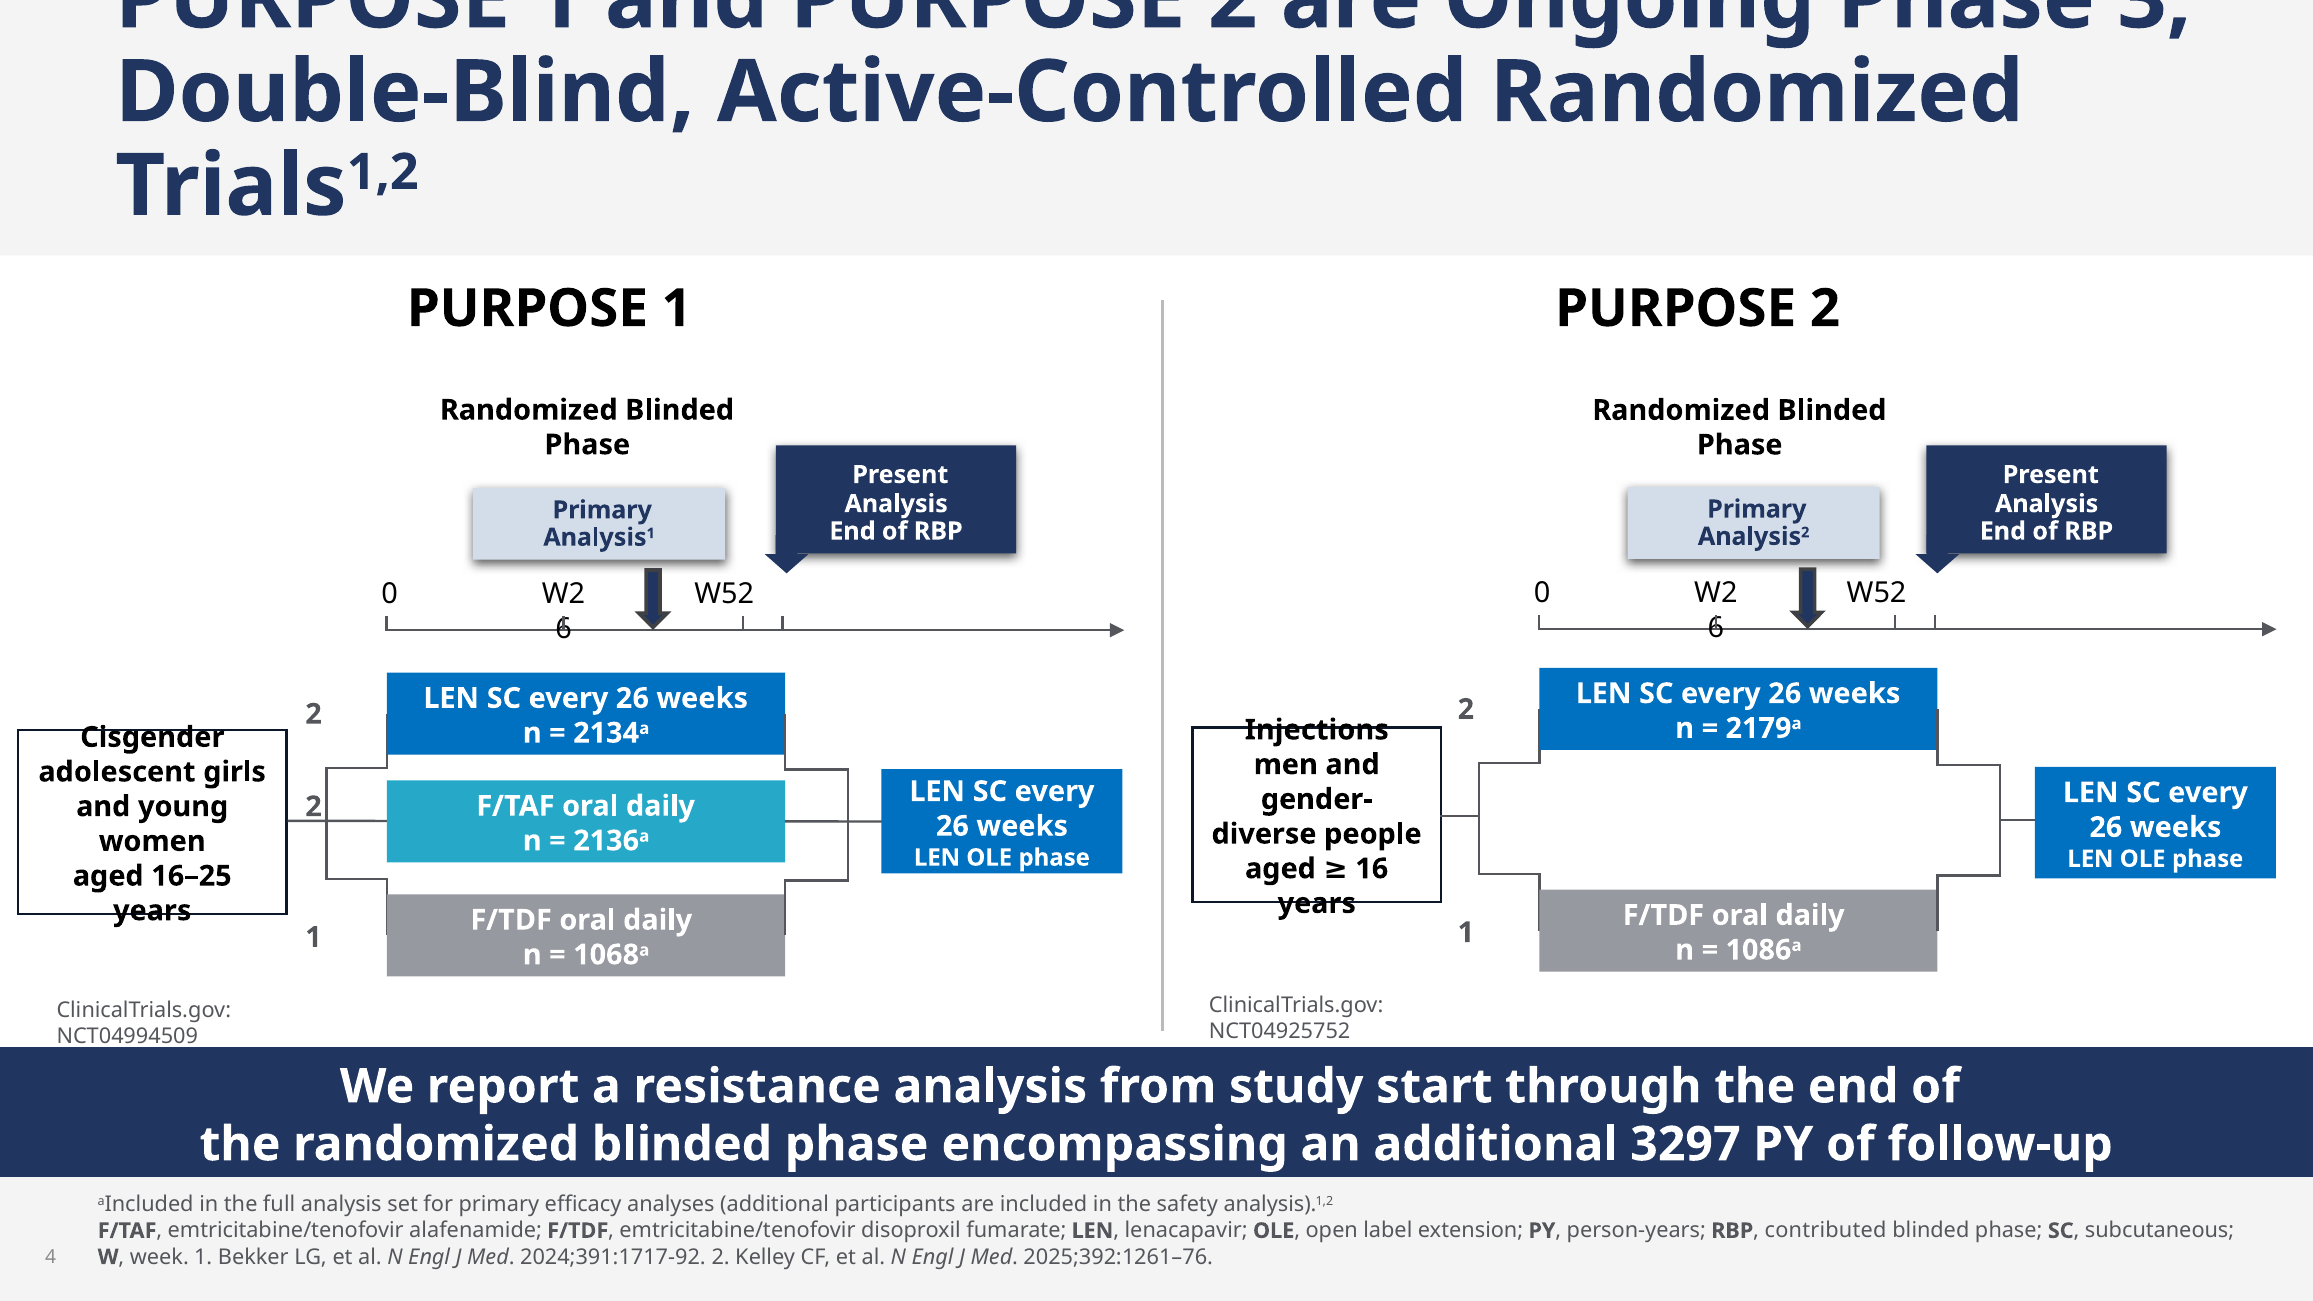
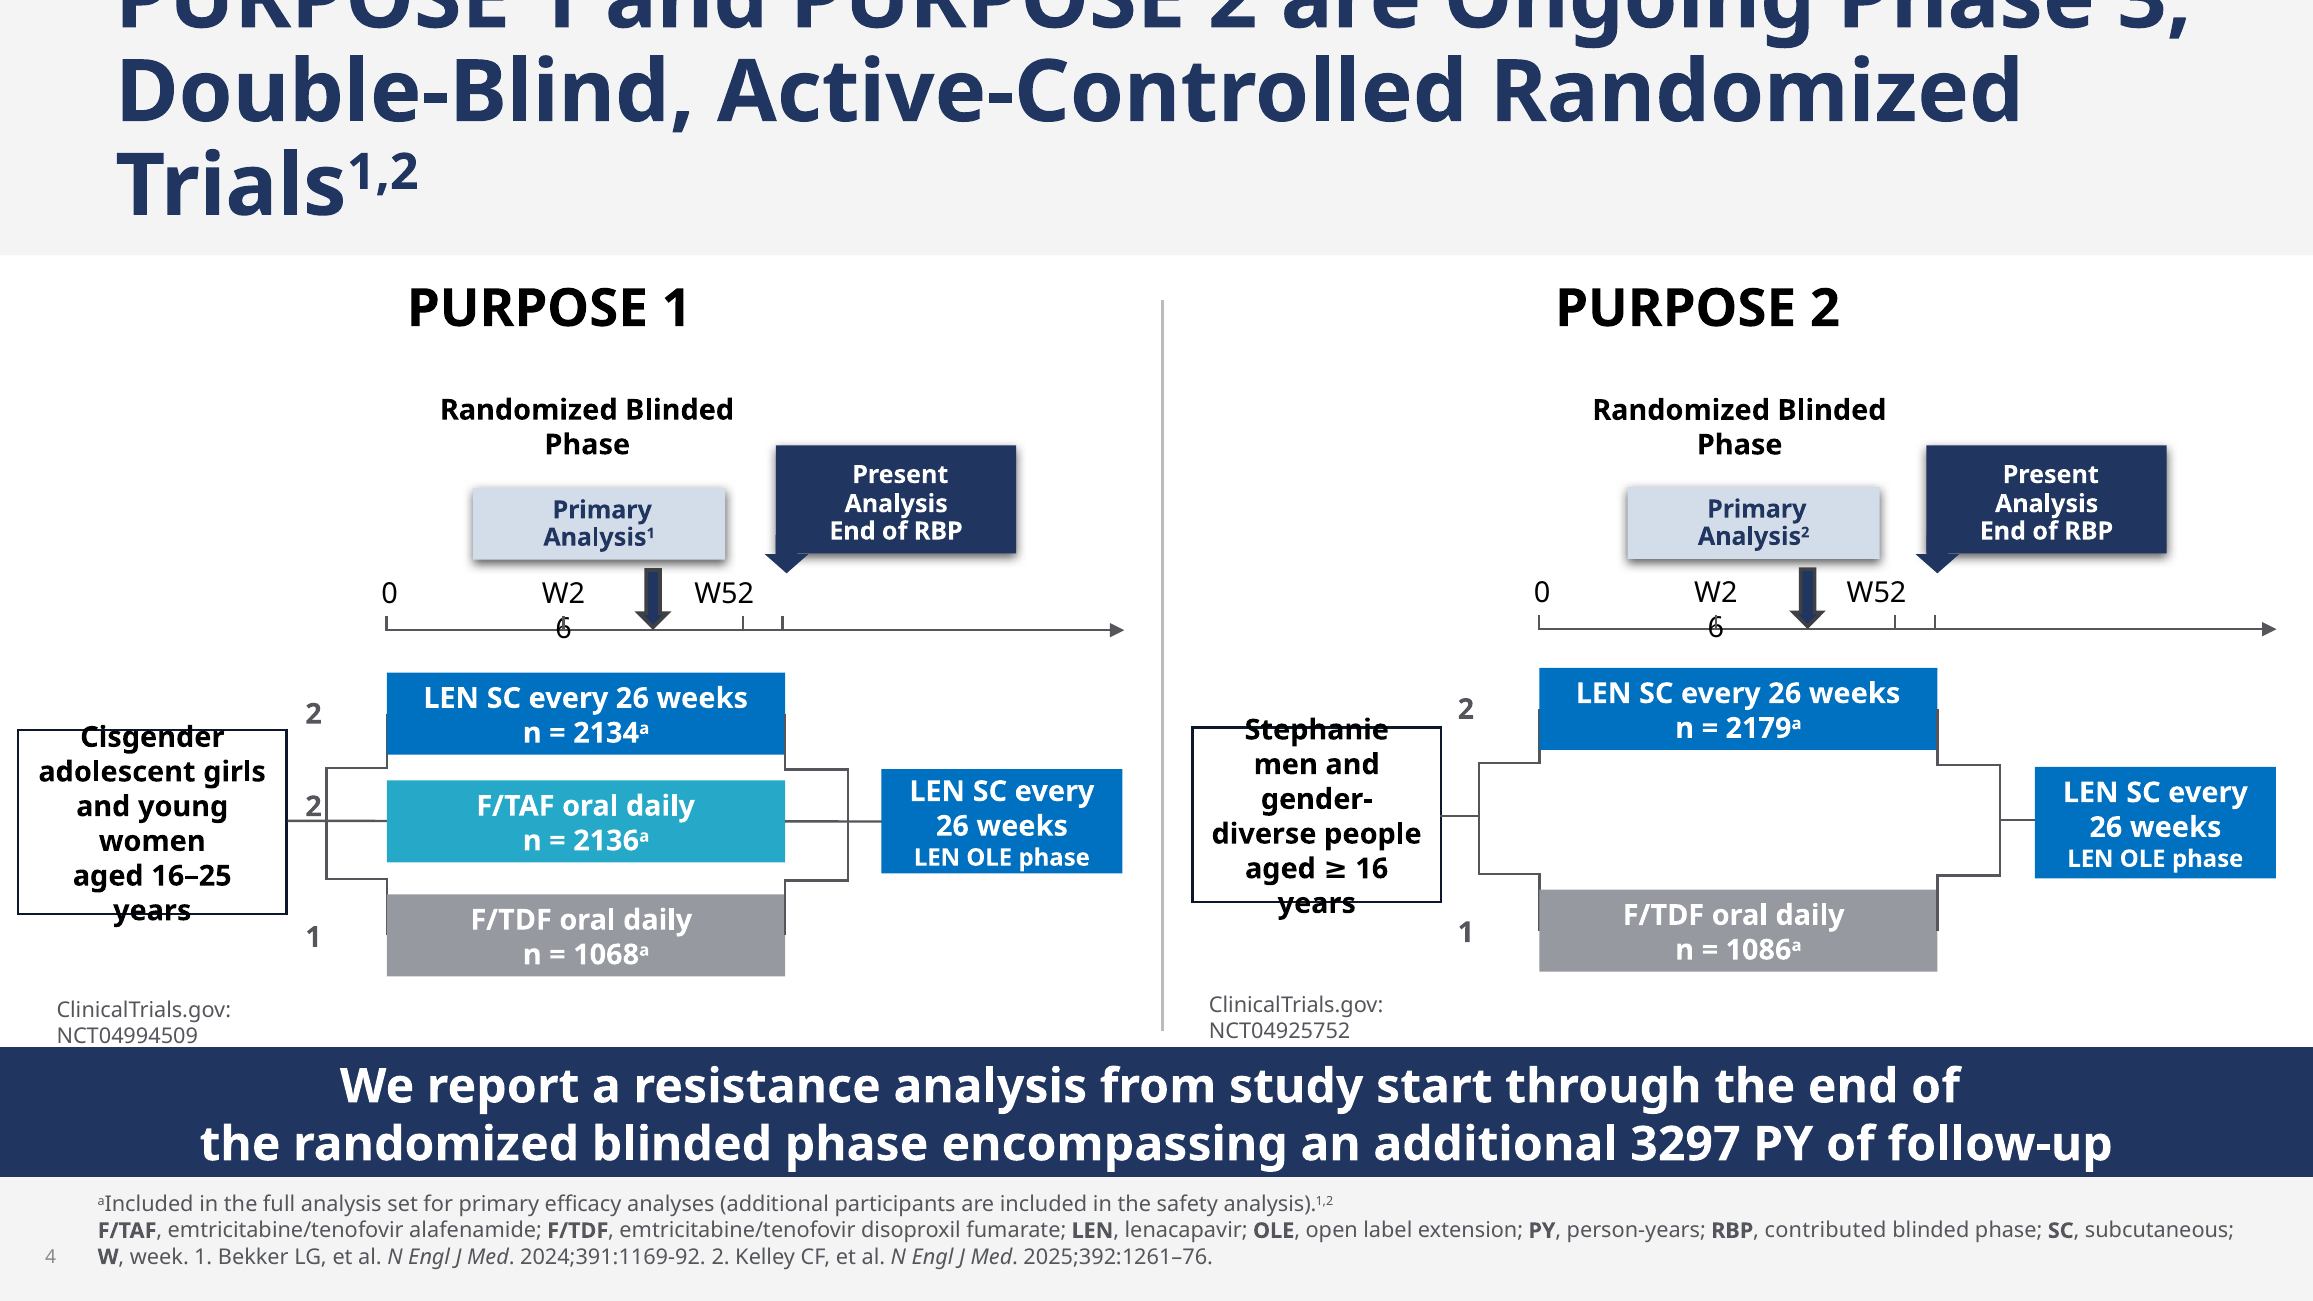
Injections: Injections -> Stephanie
2024;391:1717-92: 2024;391:1717-92 -> 2024;391:1169-92
